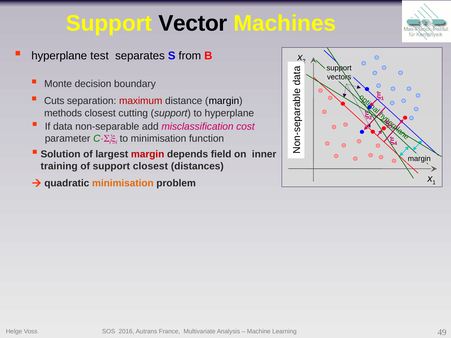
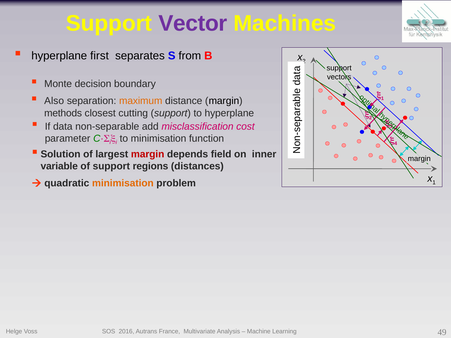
Vector colour: black -> purple
test: test -> first
Cuts: Cuts -> Also
maximum colour: red -> orange
training: training -> variable
support closest: closest -> regions
